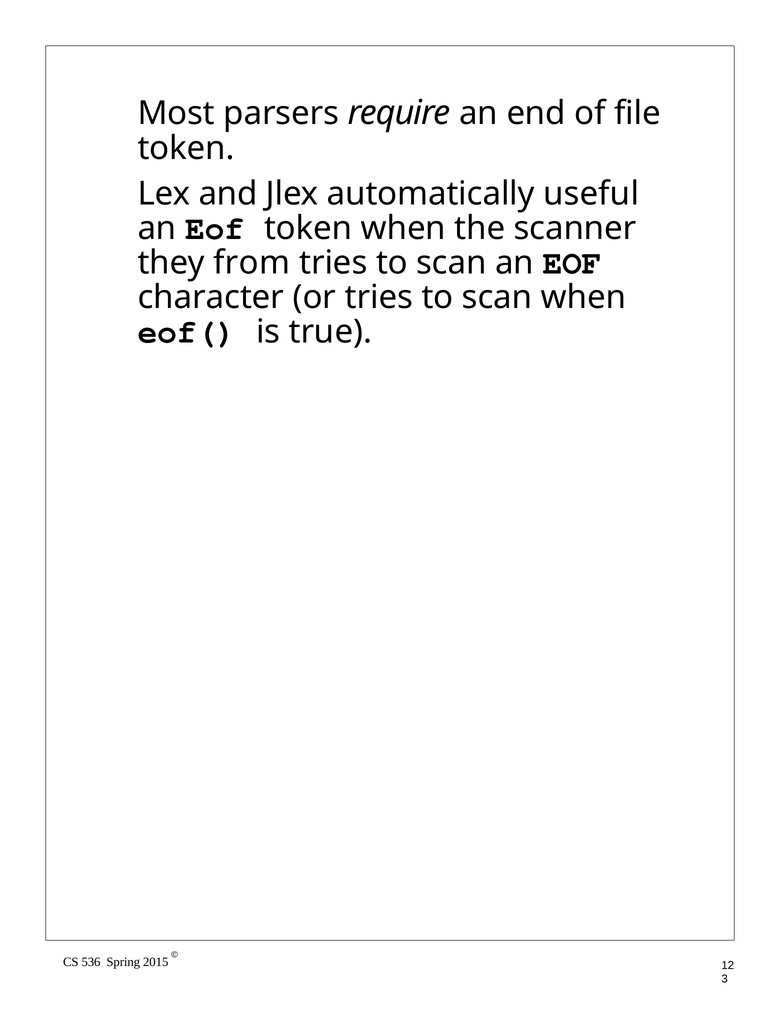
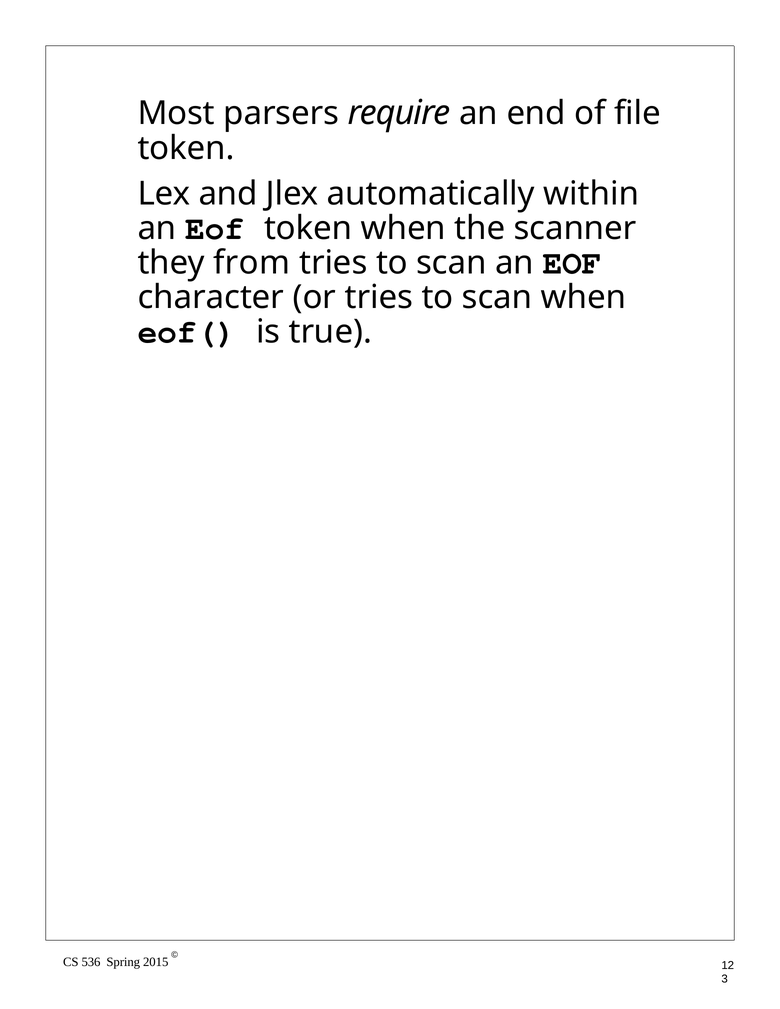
useful: useful -> within
